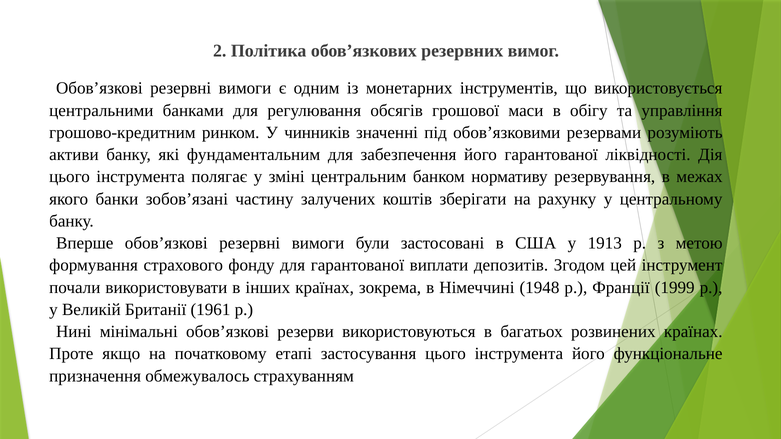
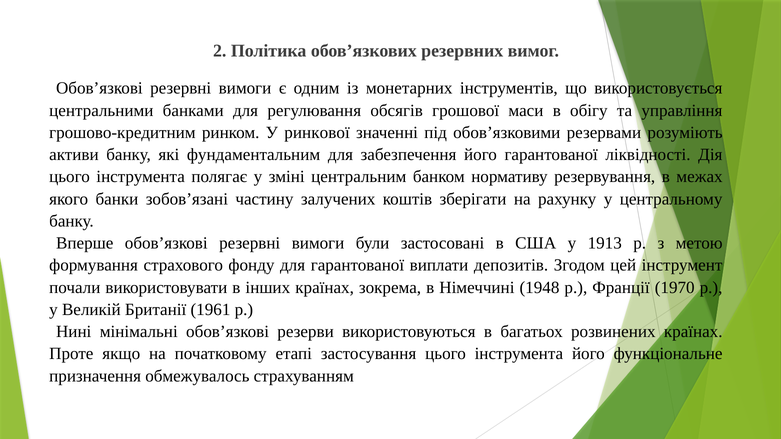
чинників: чинників -> ринкової
1999: 1999 -> 1970
